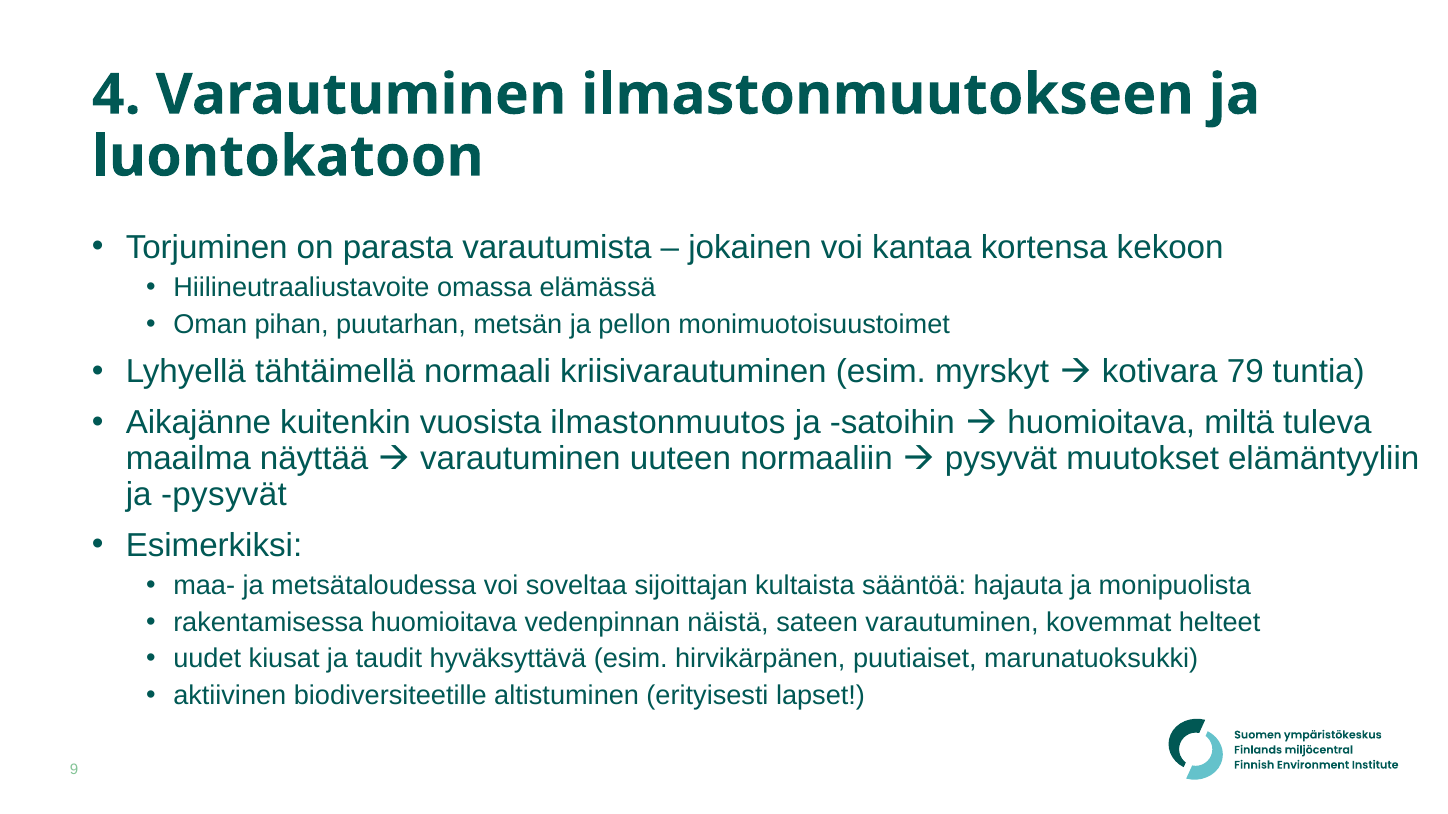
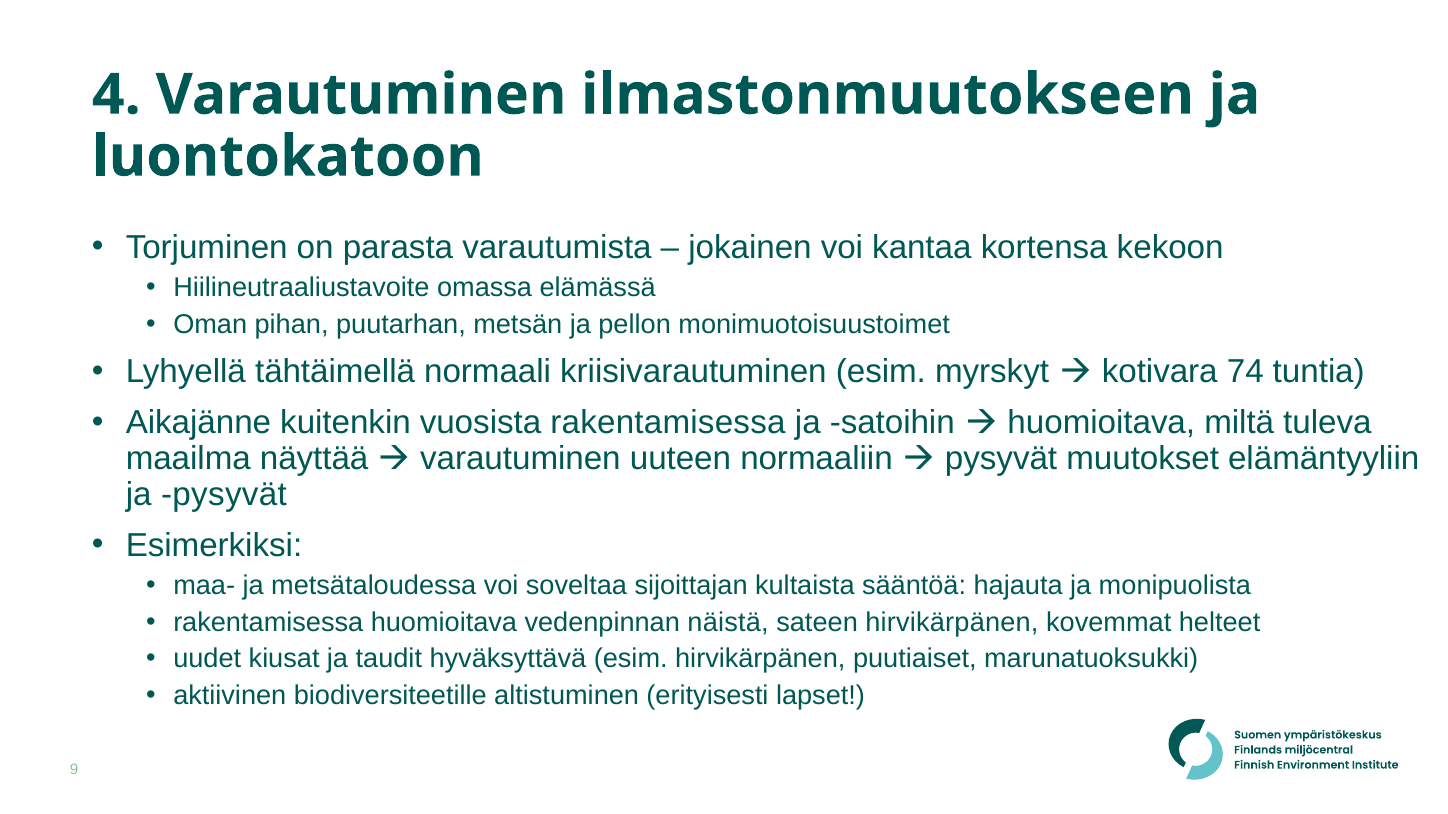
79: 79 -> 74
vuosista ilmastonmuutos: ilmastonmuutos -> rakentamisessa
sateen varautuminen: varautuminen -> hirvikärpänen
